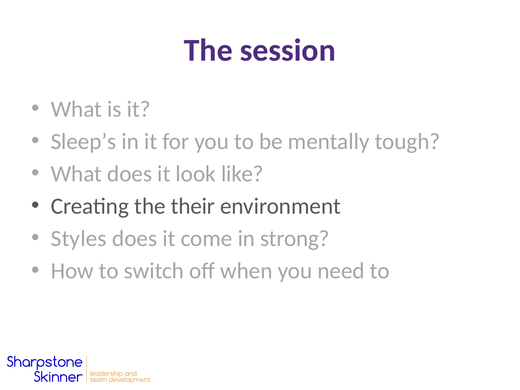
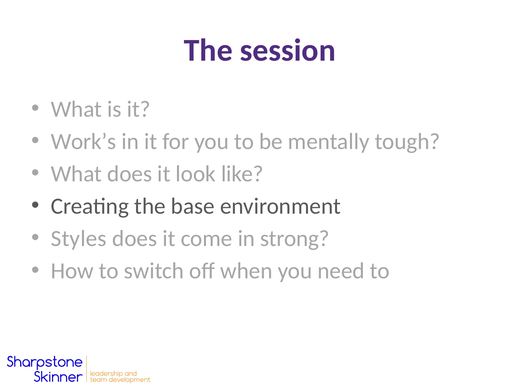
Sleep’s: Sleep’s -> Work’s
their: their -> base
